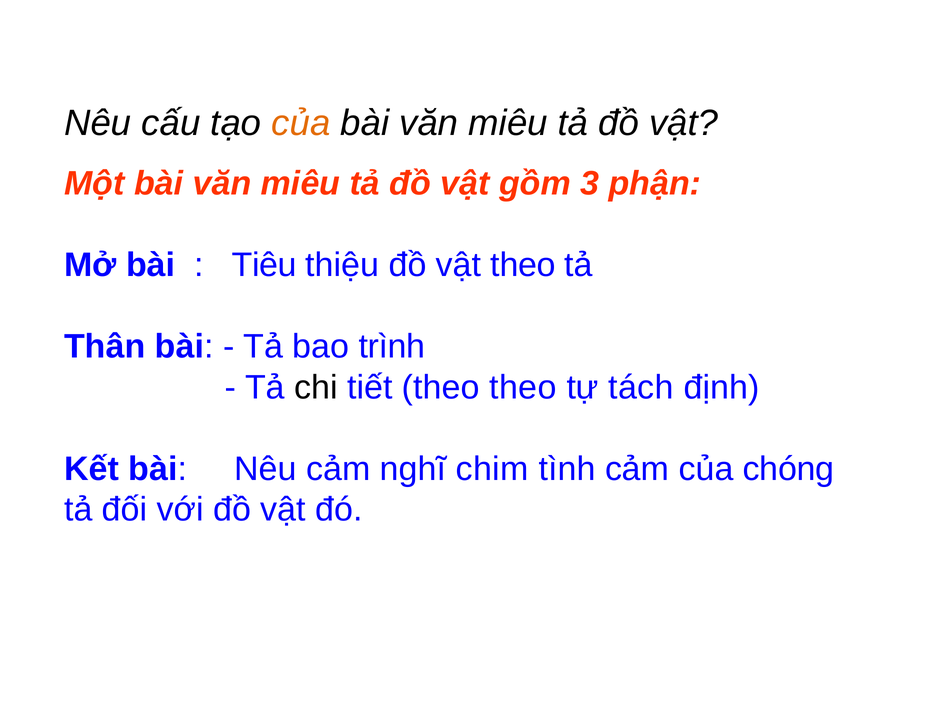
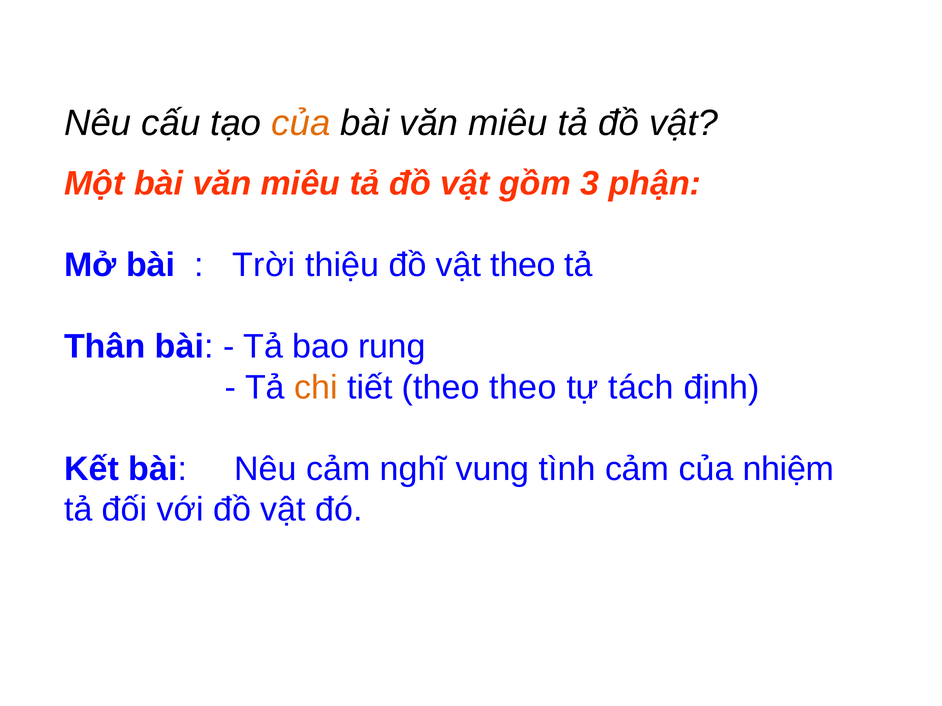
Tiêu: Tiêu -> Trời
trình: trình -> rung
chi colour: black -> orange
chim: chim -> vung
chóng: chóng -> nhiệm
